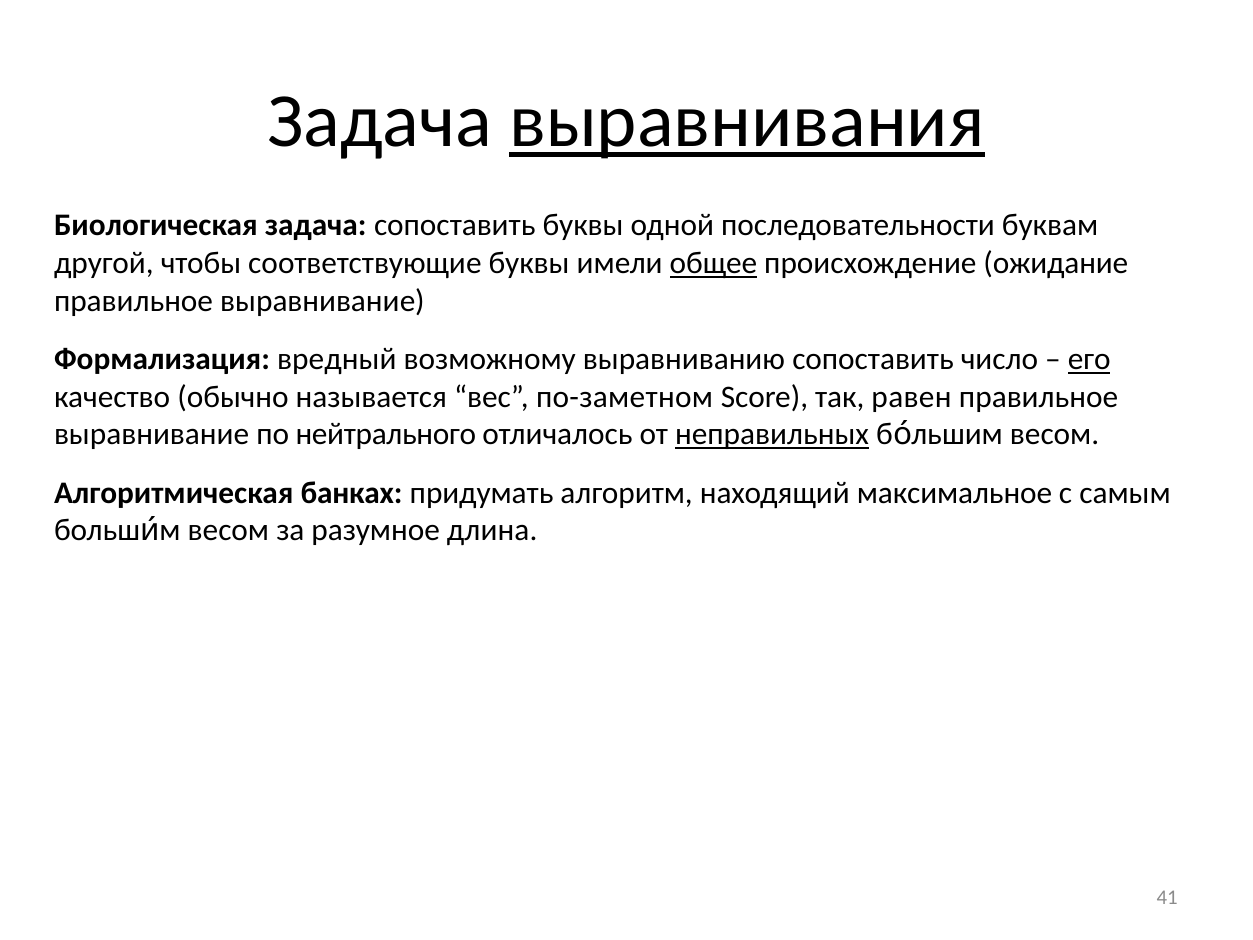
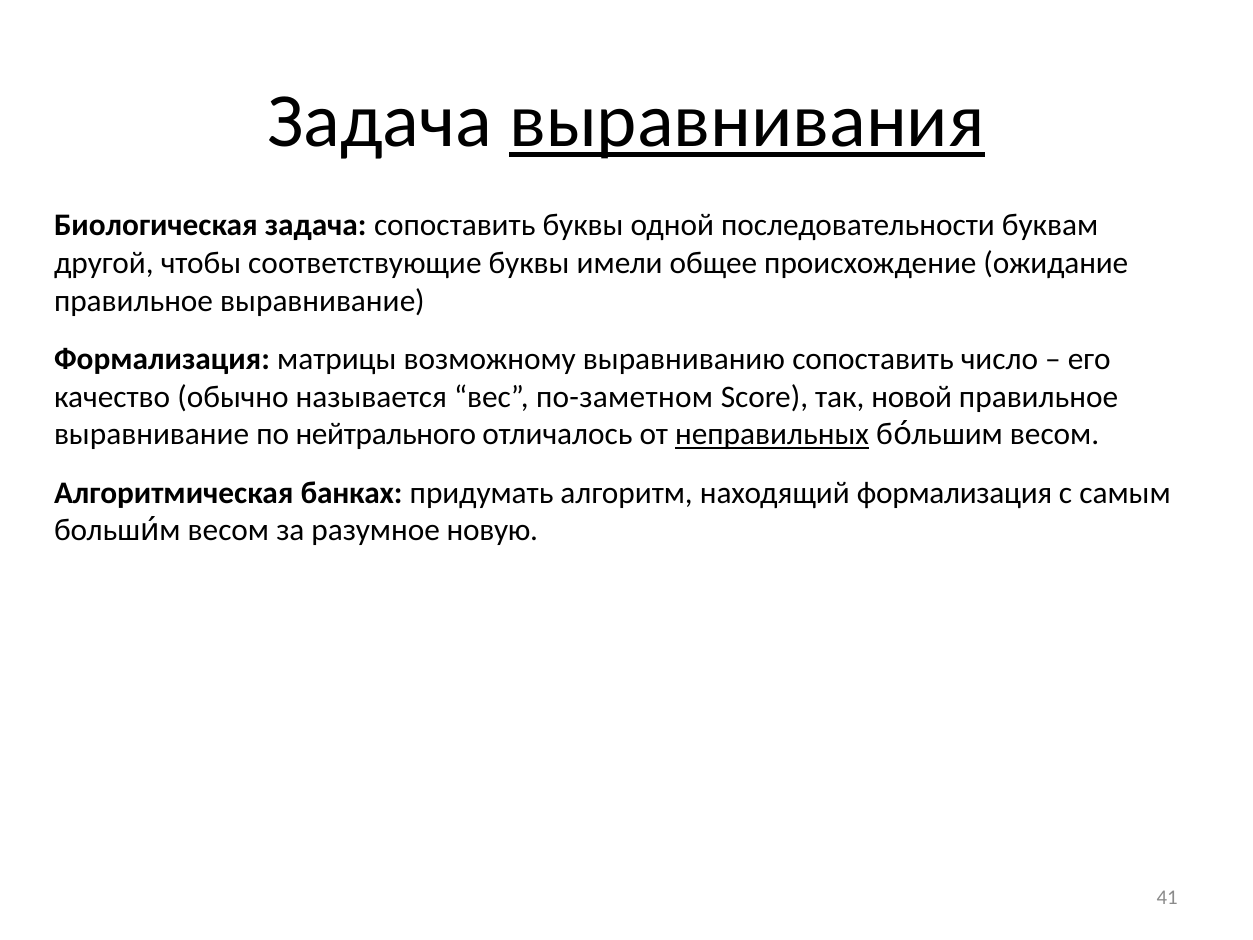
общее underline: present -> none
вредный: вредный -> матрицы
его underline: present -> none
равен: равен -> новой
находящий максимальное: максимальное -> формализация
длина: длина -> новую
